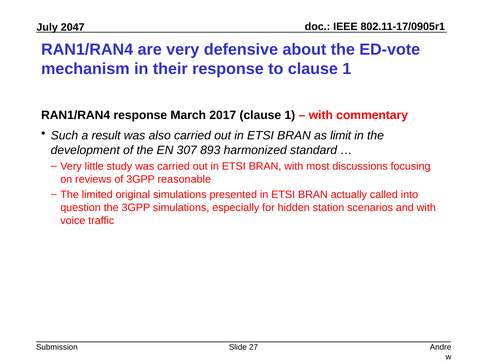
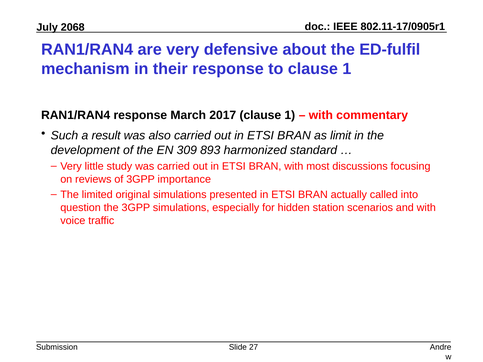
2047: 2047 -> 2068
ED-vote: ED-vote -> ED-fulfil
307: 307 -> 309
reasonable: reasonable -> importance
